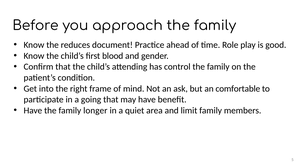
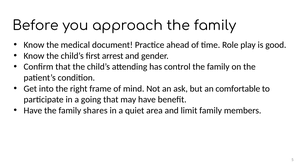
reduces: reduces -> medical
blood: blood -> arrest
longer: longer -> shares
